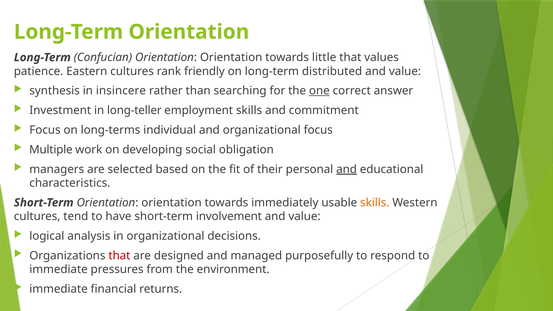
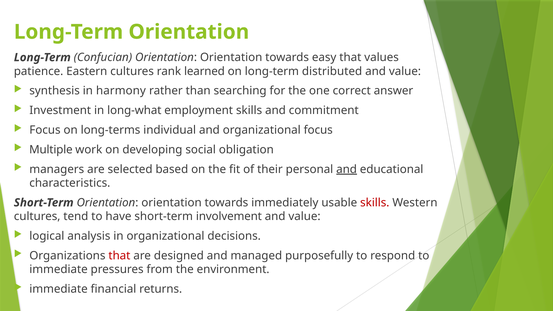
little: little -> easy
friendly: friendly -> learned
insincere: insincere -> harmony
one underline: present -> none
long-teller: long-teller -> long-what
skills at (375, 203) colour: orange -> red
